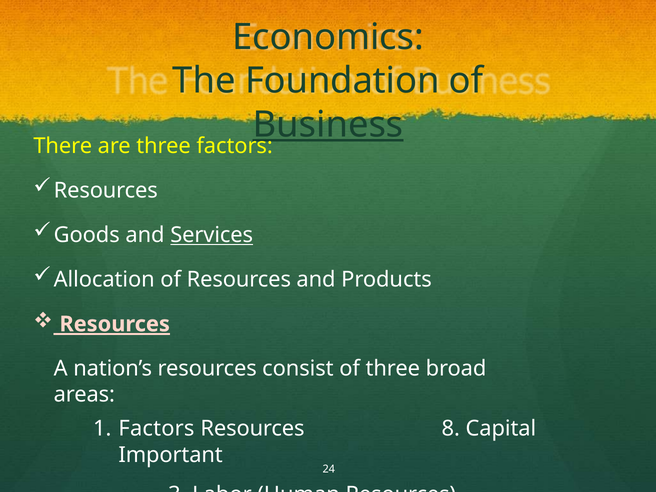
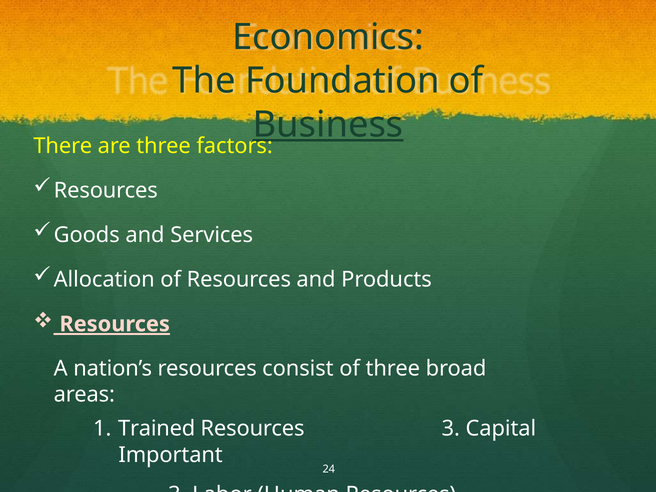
Services underline: present -> none
Factors at (156, 429): Factors -> Trained
Resources 8: 8 -> 3
